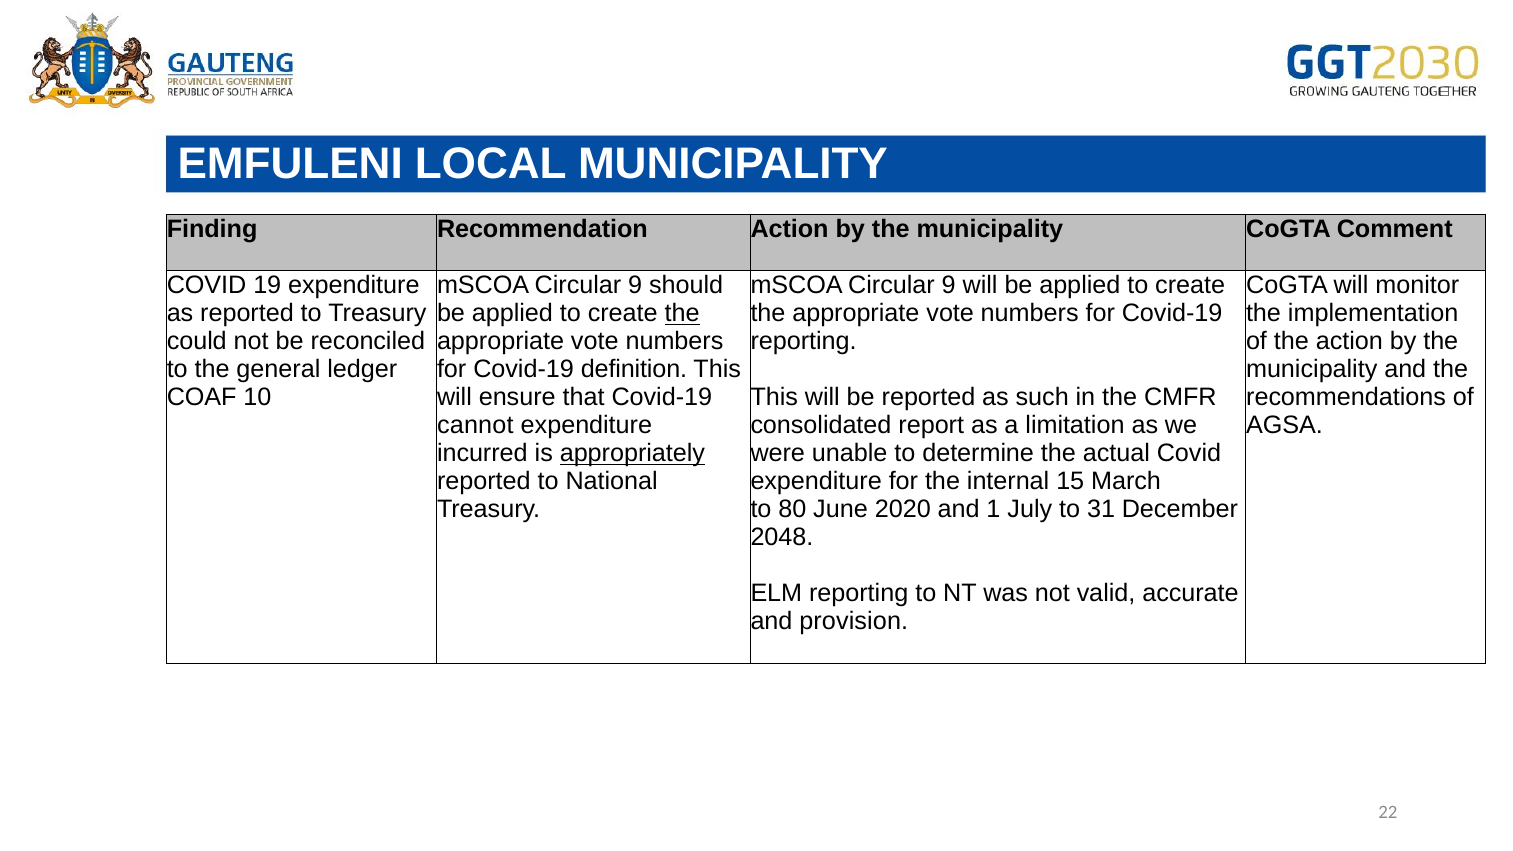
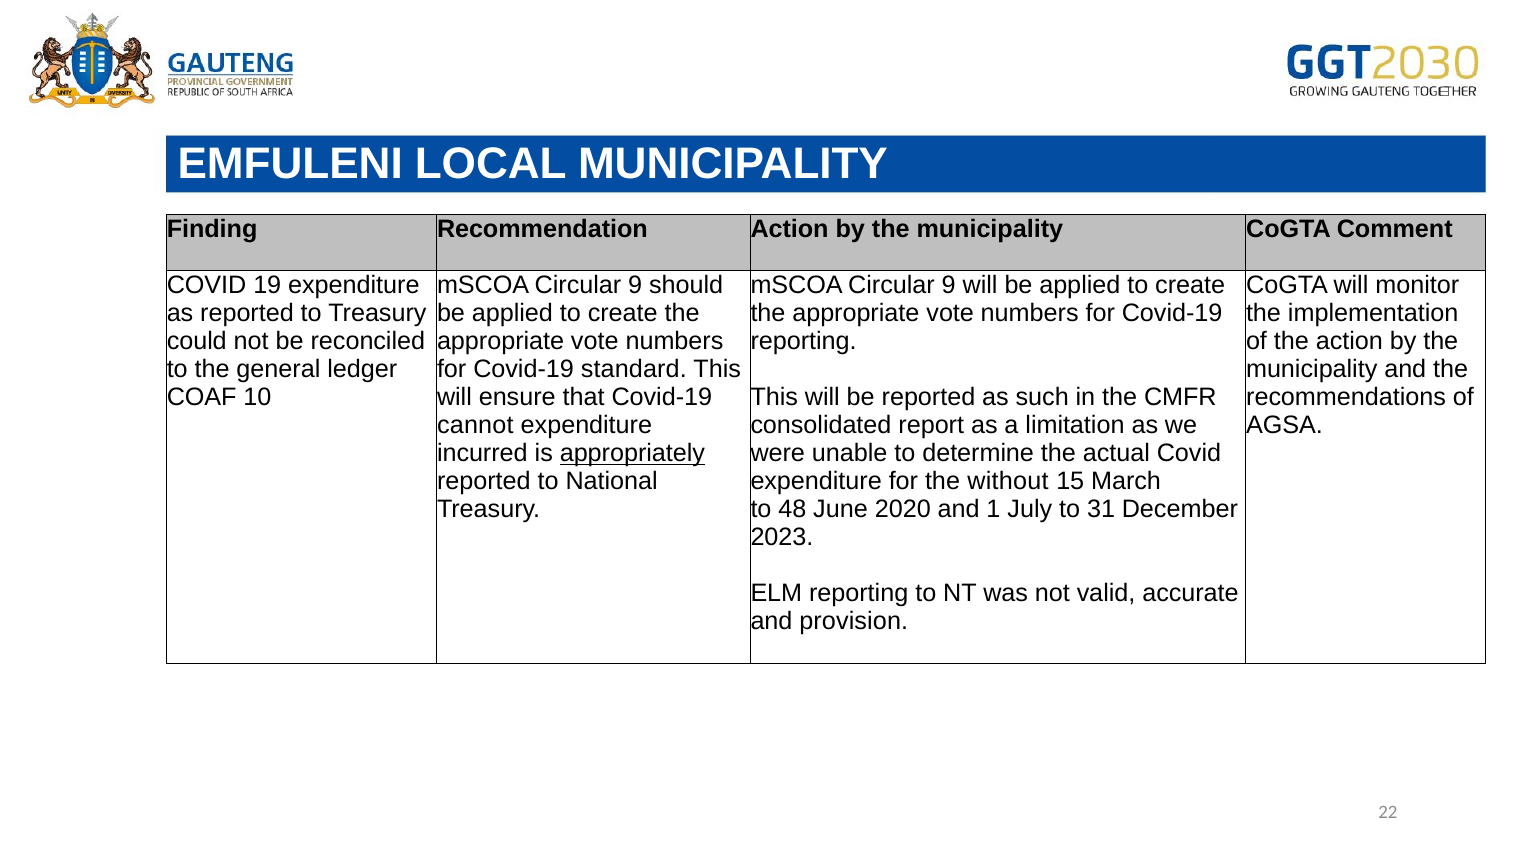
the at (682, 314) underline: present -> none
definition: definition -> standard
internal: internal -> without
80: 80 -> 48
2048: 2048 -> 2023
